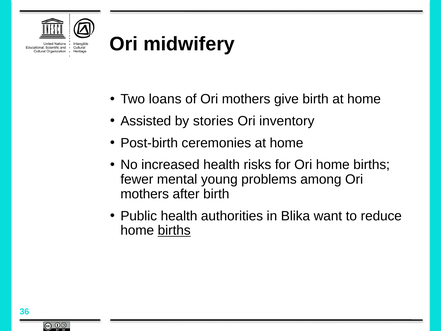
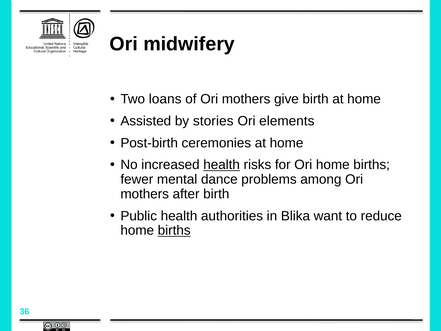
inventory: inventory -> elements
health at (222, 165) underline: none -> present
young: young -> dance
